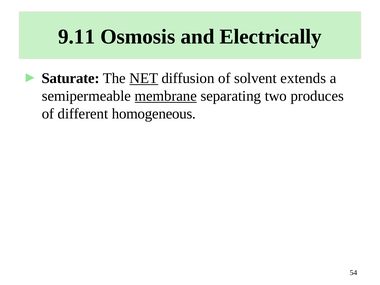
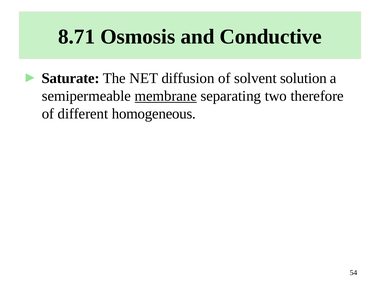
9.11: 9.11 -> 8.71
Electrically: Electrically -> Conductive
NET underline: present -> none
extends: extends -> solution
produces: produces -> therefore
